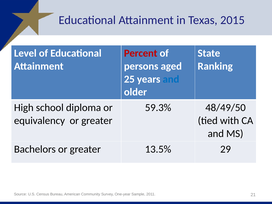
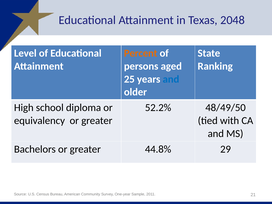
2015: 2015 -> 2048
Percent colour: red -> orange
59.3%: 59.3% -> 52.2%
13.5%: 13.5% -> 44.8%
